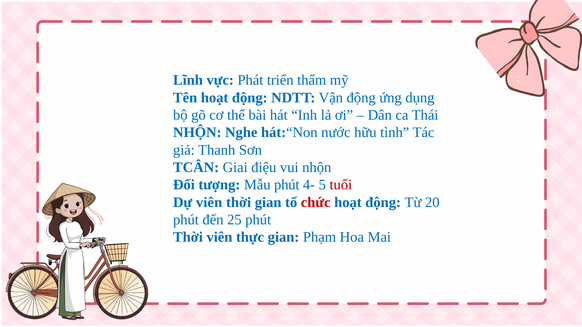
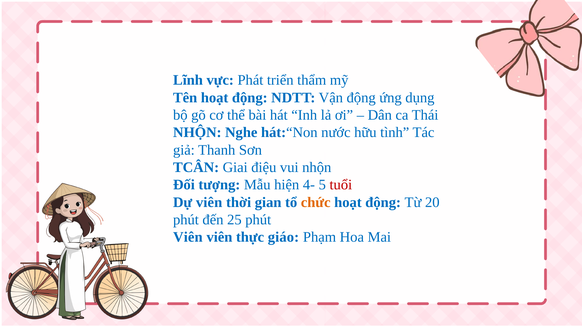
Mẫu phút: phút -> hiện
chức colour: red -> orange
Thời at (188, 237): Thời -> Viên
thực gian: gian -> giáo
